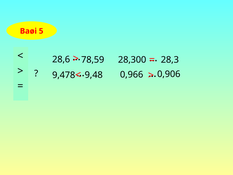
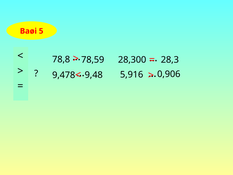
28,6: 28,6 -> 78,8
0,966: 0,966 -> 5,916
